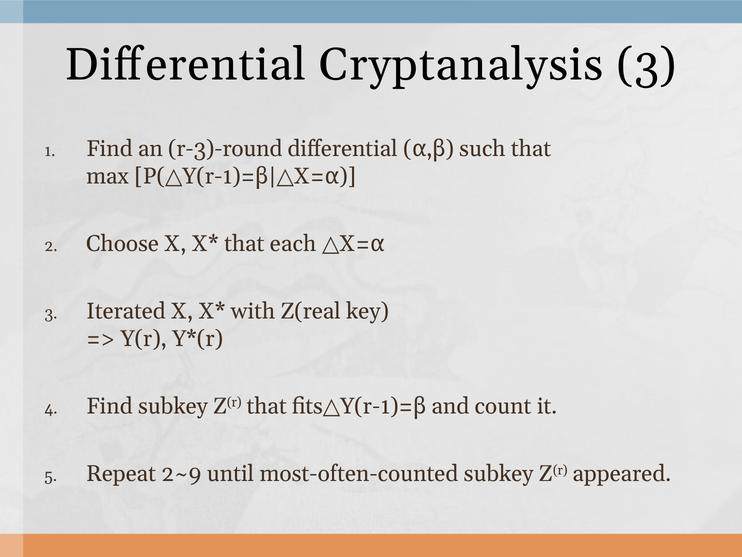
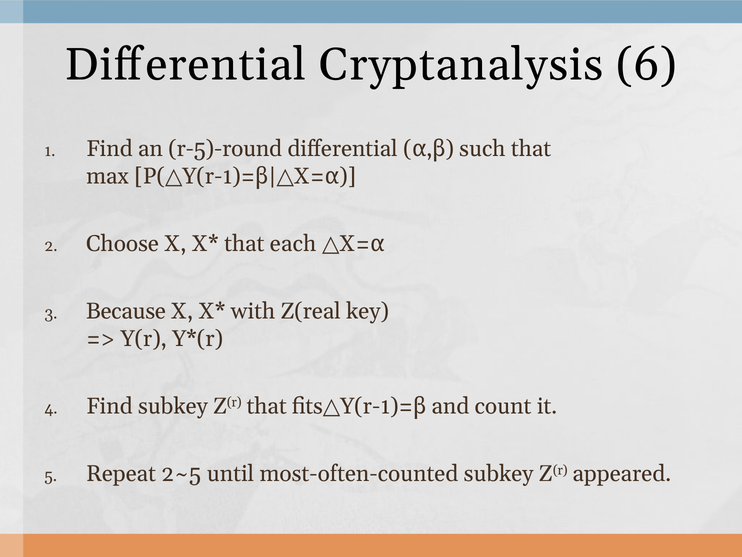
Cryptanalysis 3: 3 -> 6
r-3)-round: r-3)-round -> r-5)-round
Iterated: Iterated -> Because
2~9: 2~9 -> 2~5
